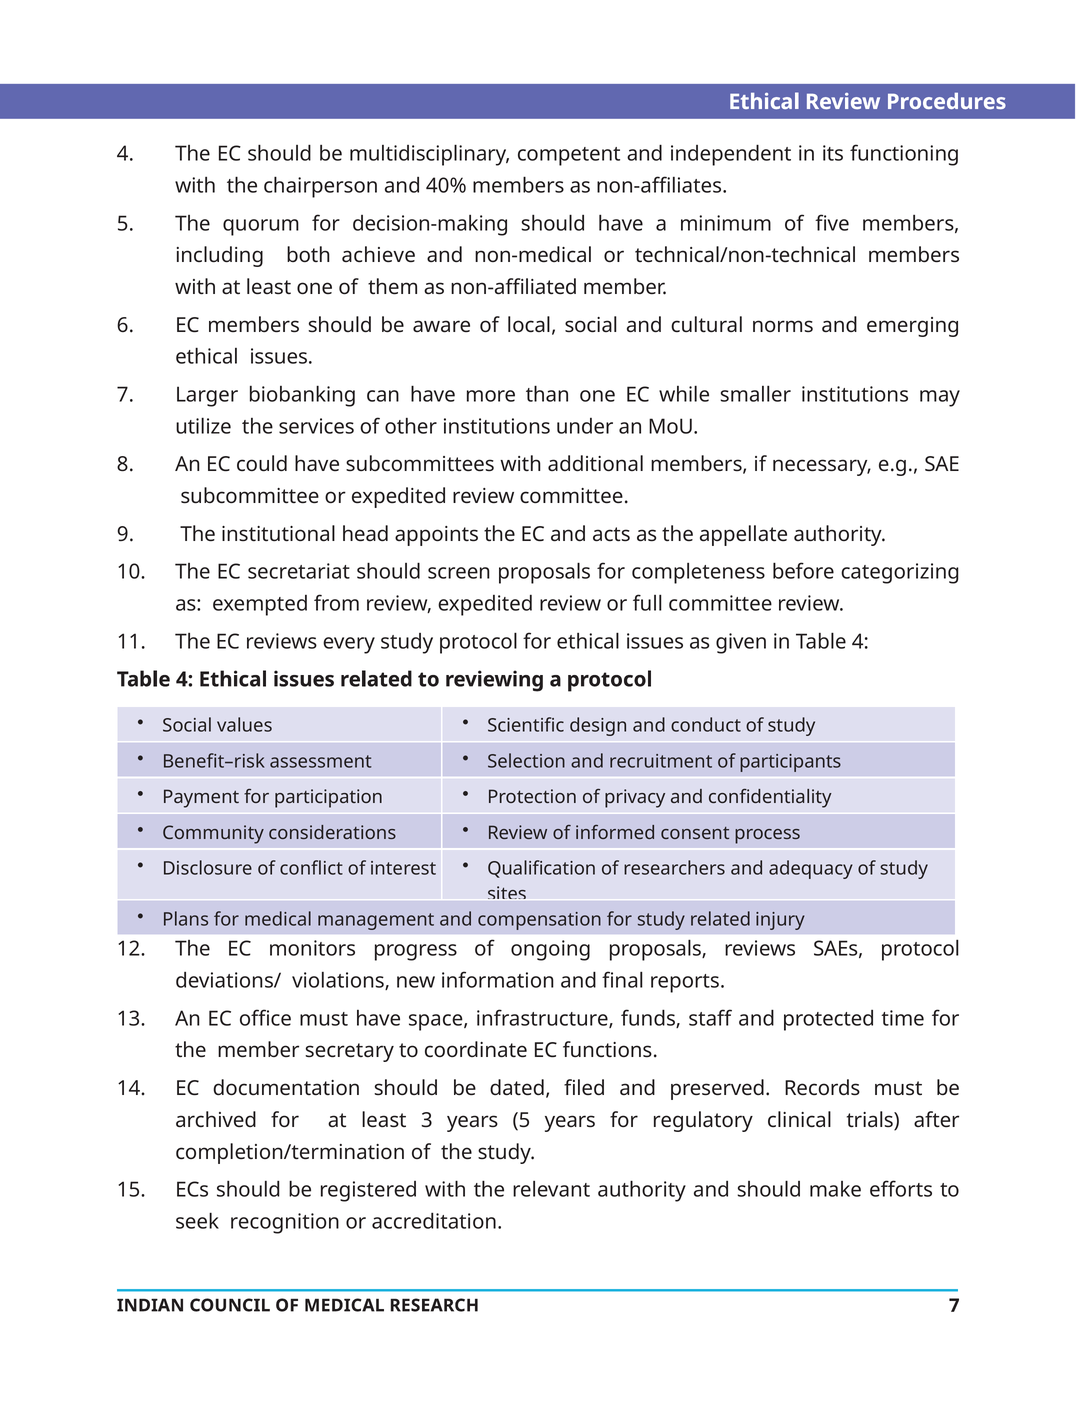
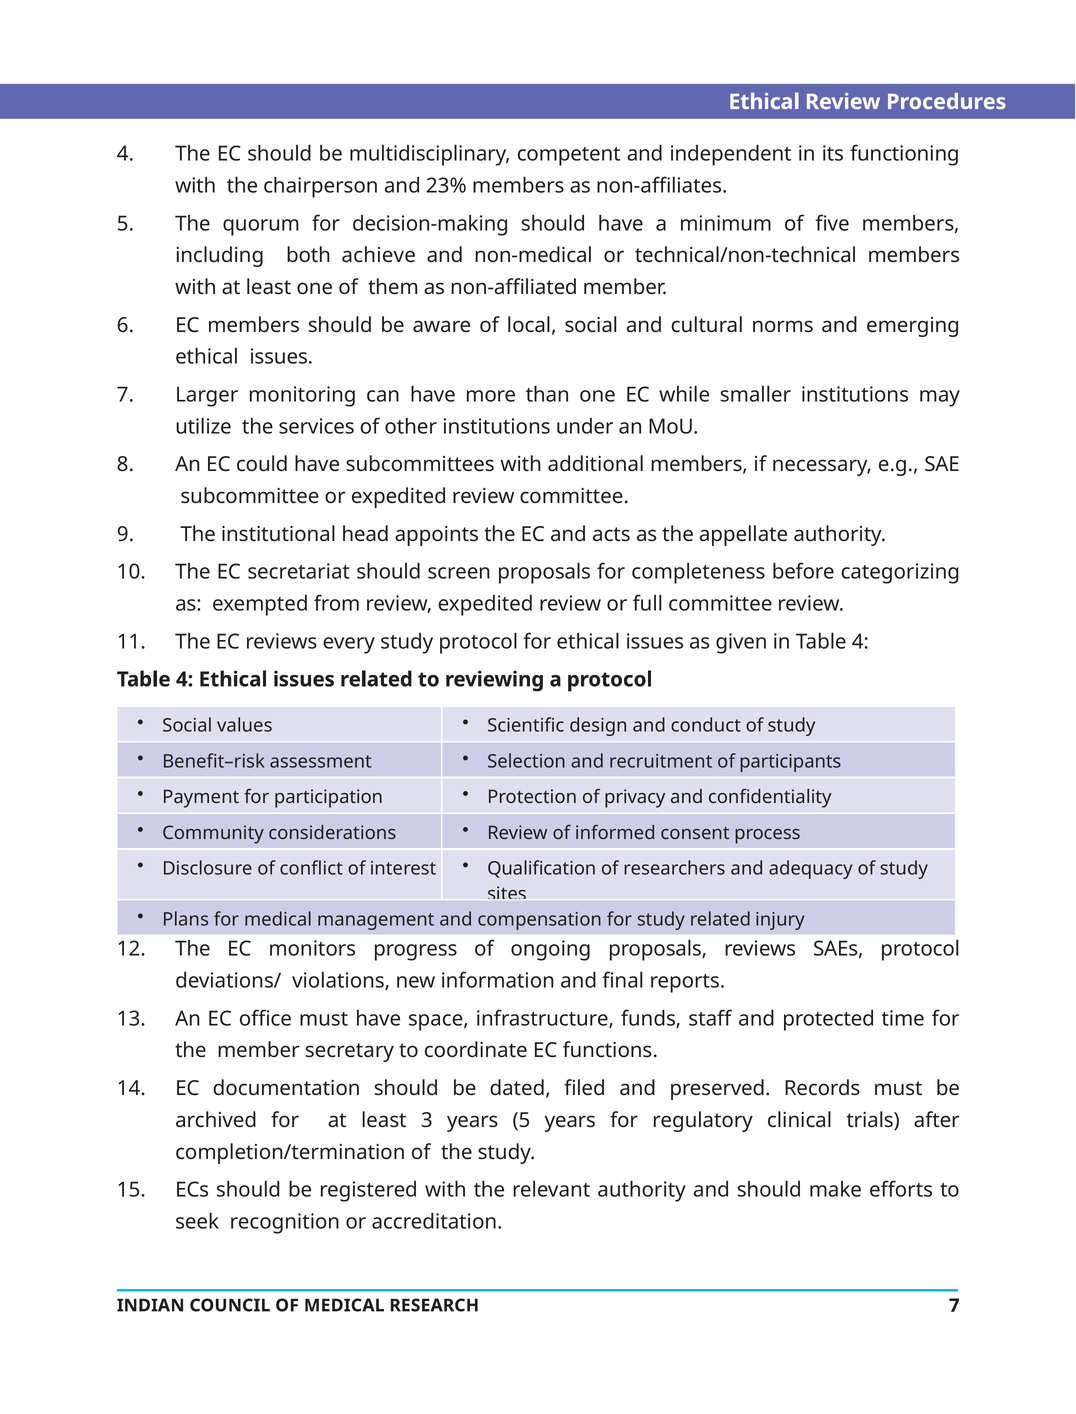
40%: 40% -> 23%
biobanking: biobanking -> monitoring
